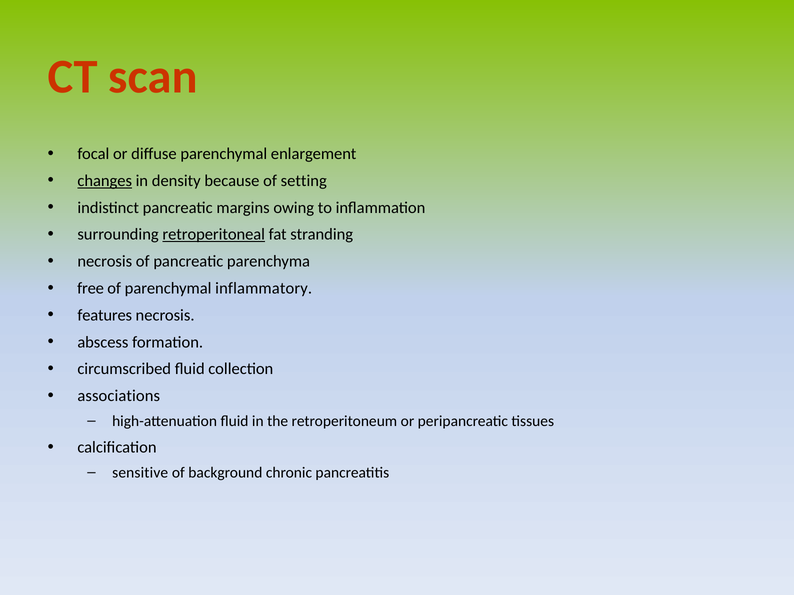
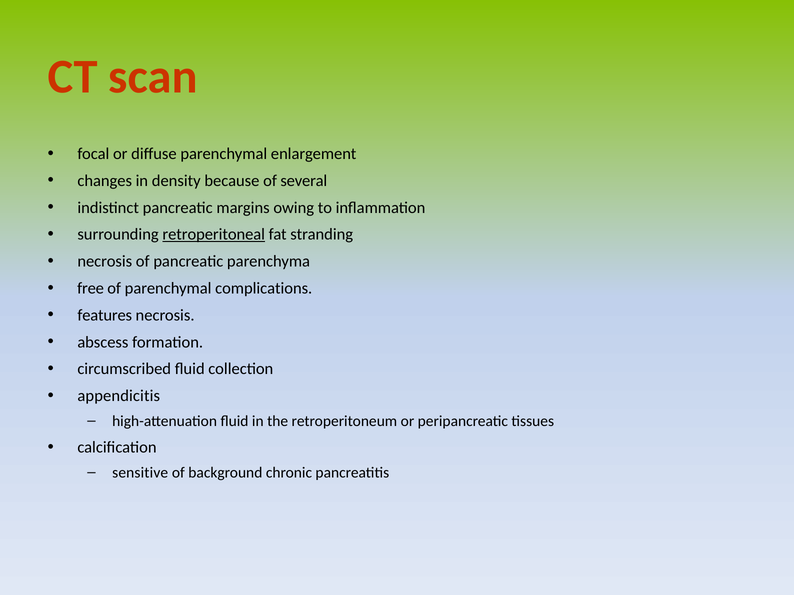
changes underline: present -> none
setting: setting -> several
inflammatory: inflammatory -> complications
associations: associations -> appendicitis
